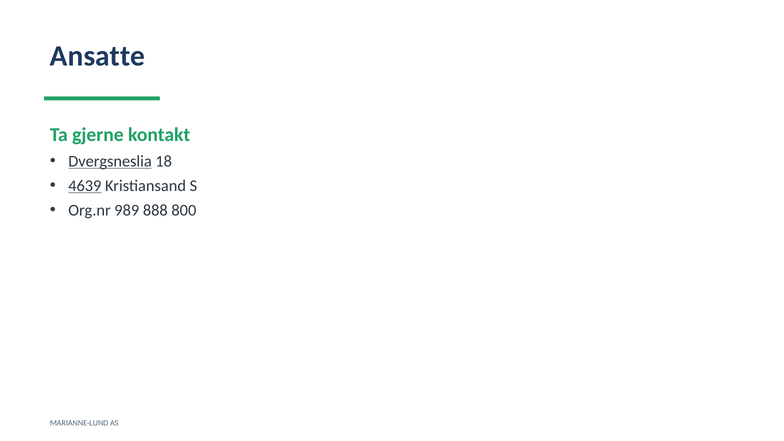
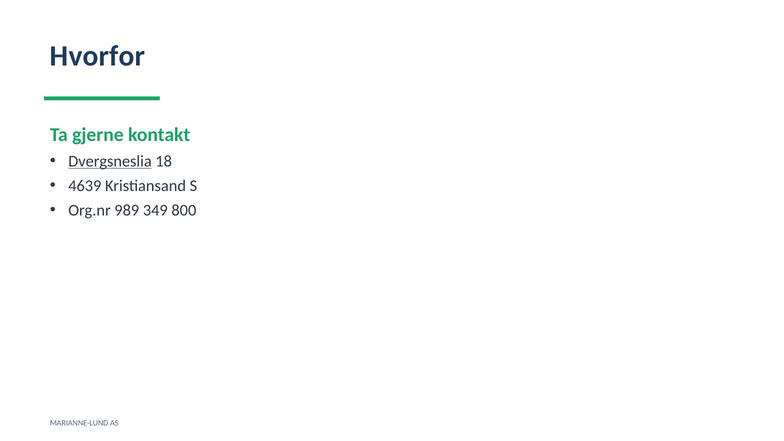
Ansatte: Ansatte -> Hvorfor
4639 underline: present -> none
888: 888 -> 349
